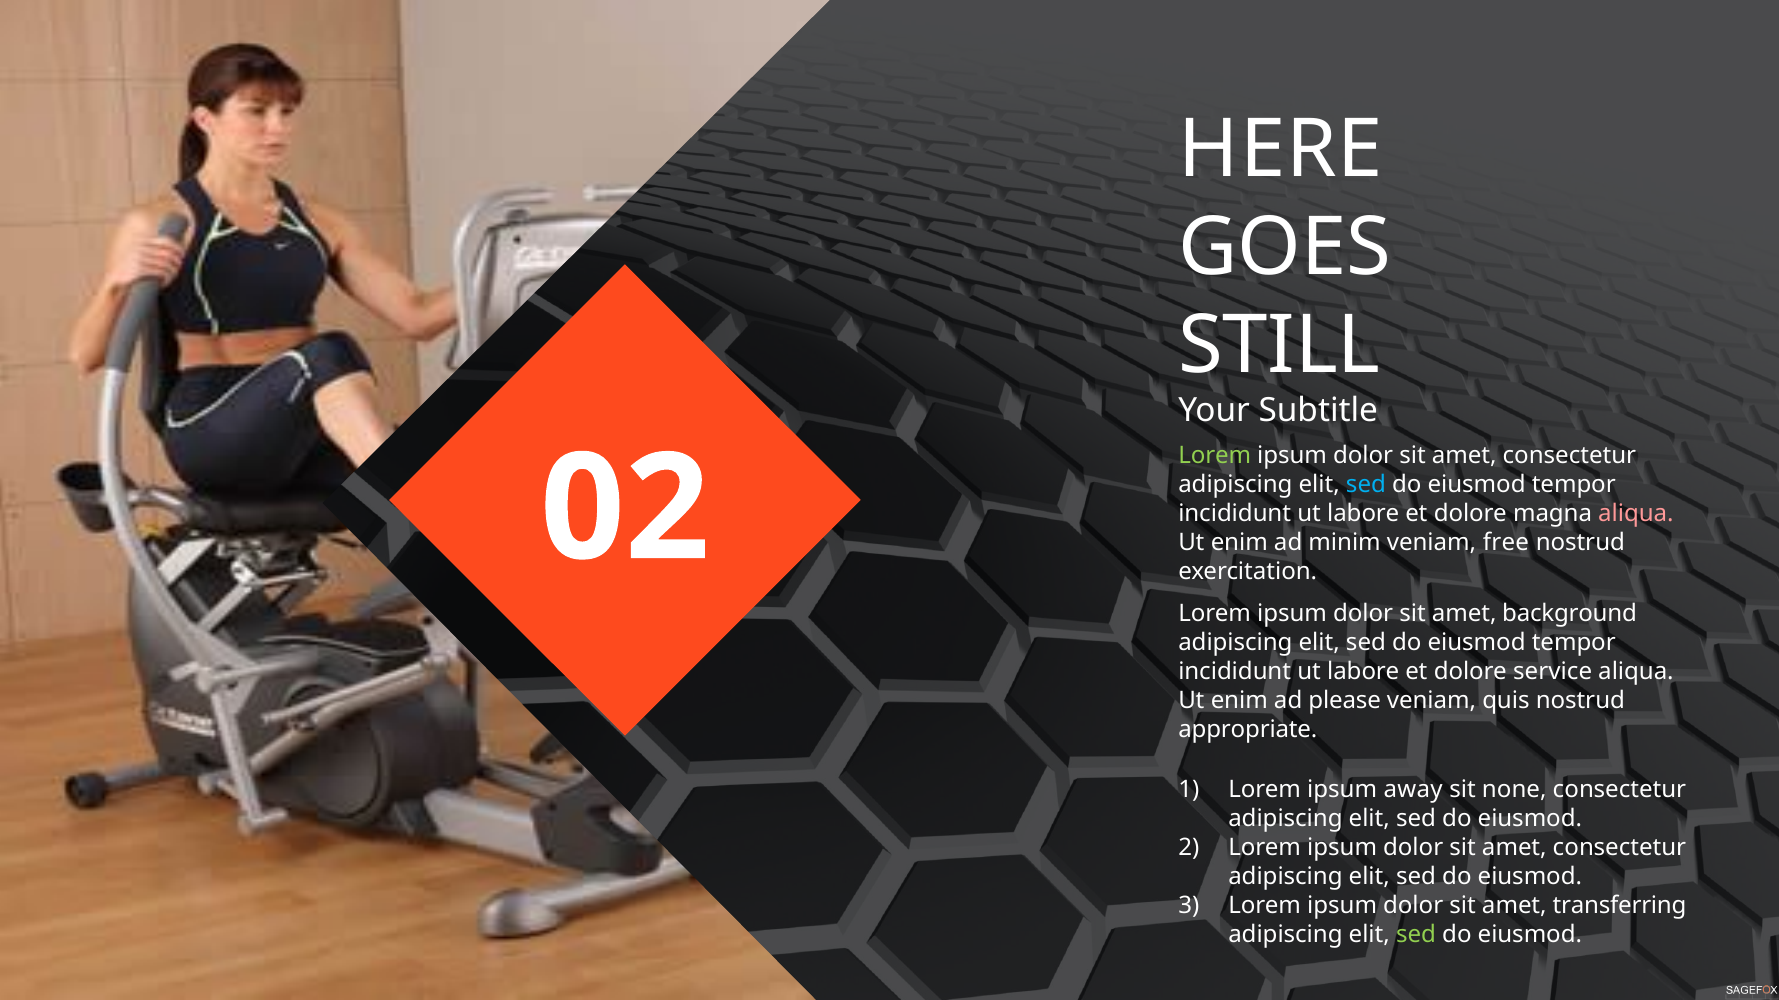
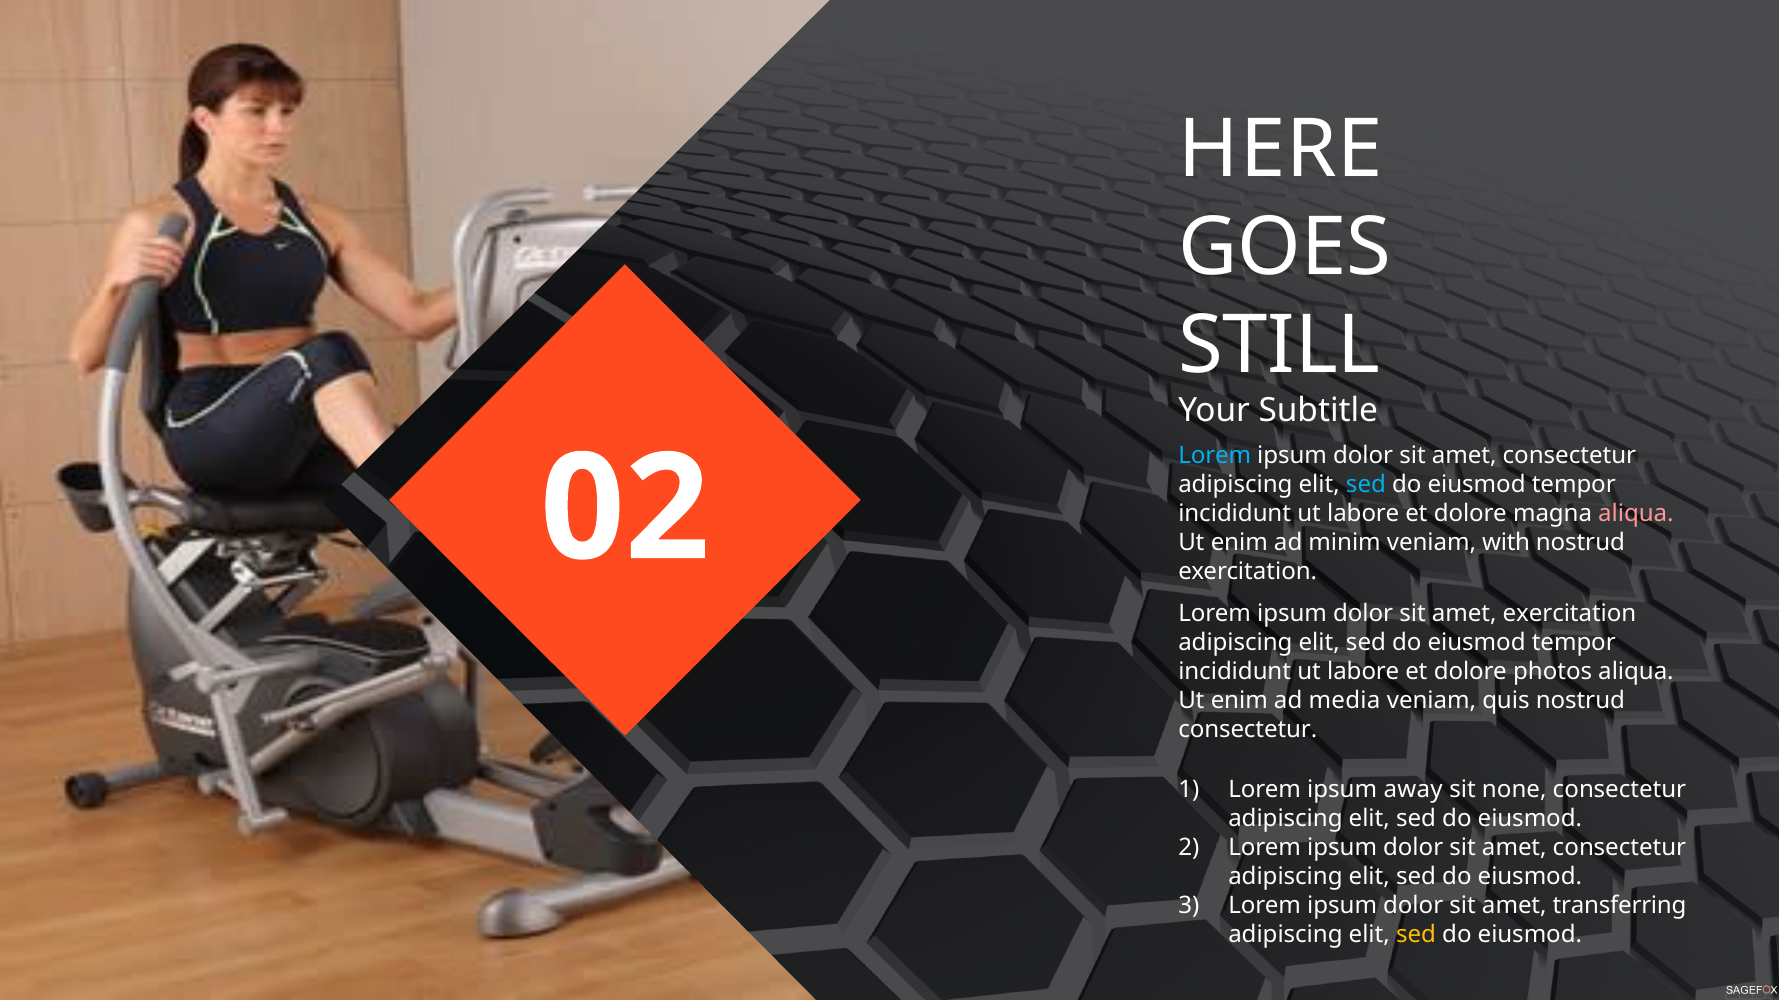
Lorem at (1215, 456) colour: light green -> light blue
free: free -> with
amet background: background -> exercitation
service: service -> photos
please: please -> media
appropriate at (1248, 730): appropriate -> consectetur
sed at (1416, 935) colour: light green -> yellow
